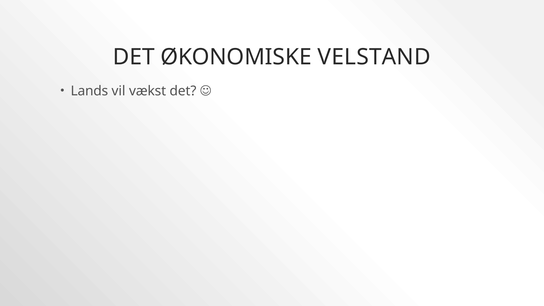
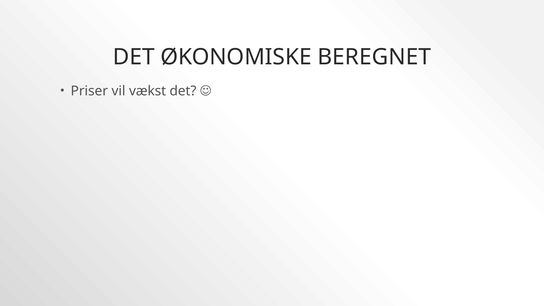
VELSTAND: VELSTAND -> BEREGNET
Lands: Lands -> Priser
